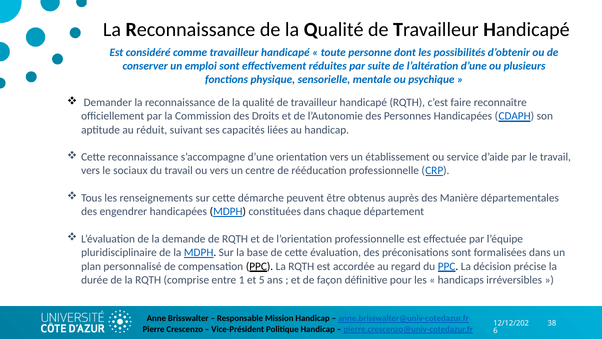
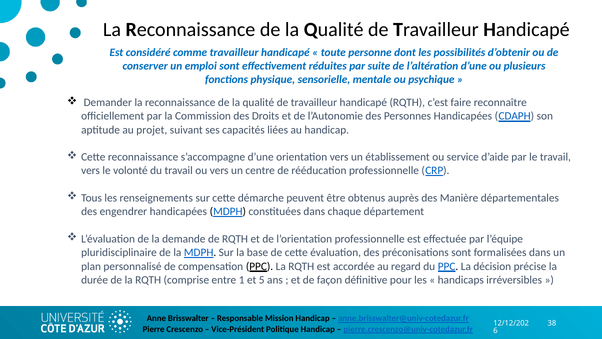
réduit: réduit -> projet
sociaux: sociaux -> volonté
